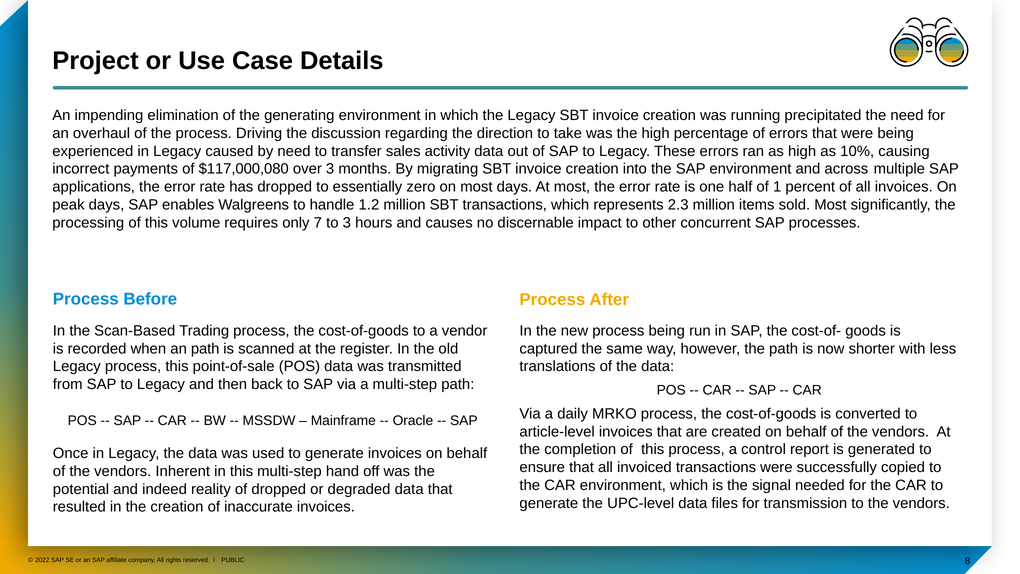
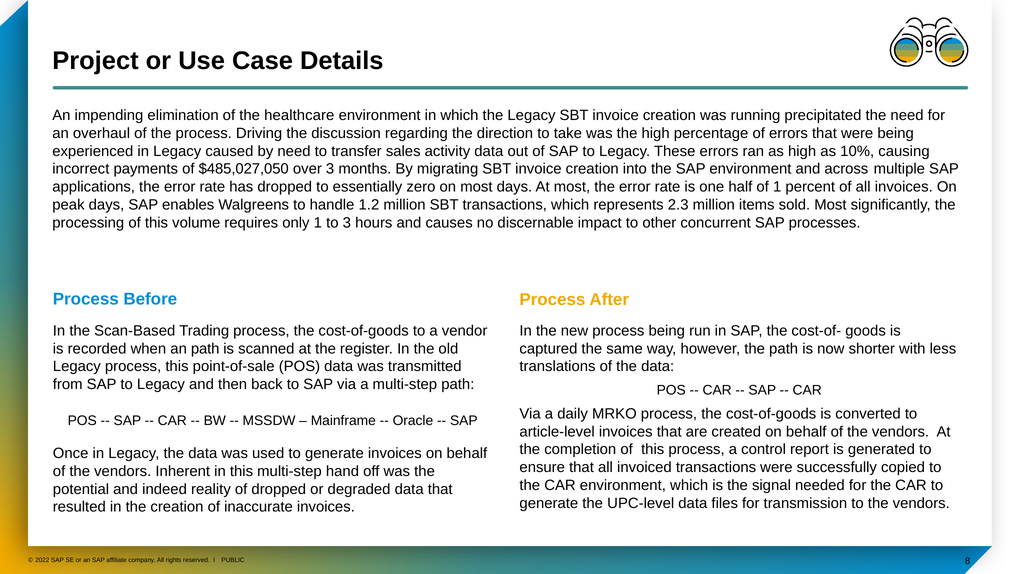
generating: generating -> healthcare
$117,000,080: $117,000,080 -> $485,027,050
only 7: 7 -> 1
